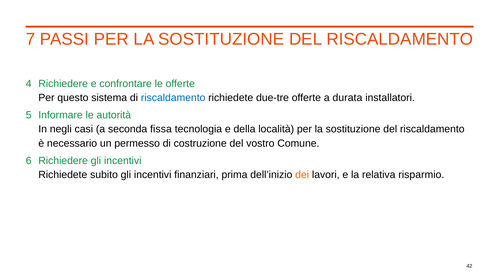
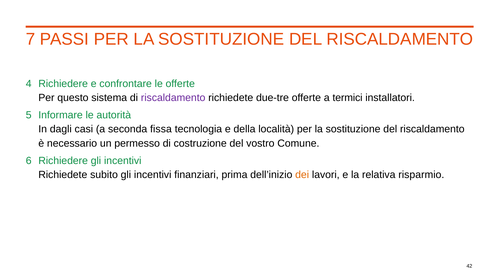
riscaldamento at (173, 98) colour: blue -> purple
durata: durata -> termici
negli: negli -> dagli
